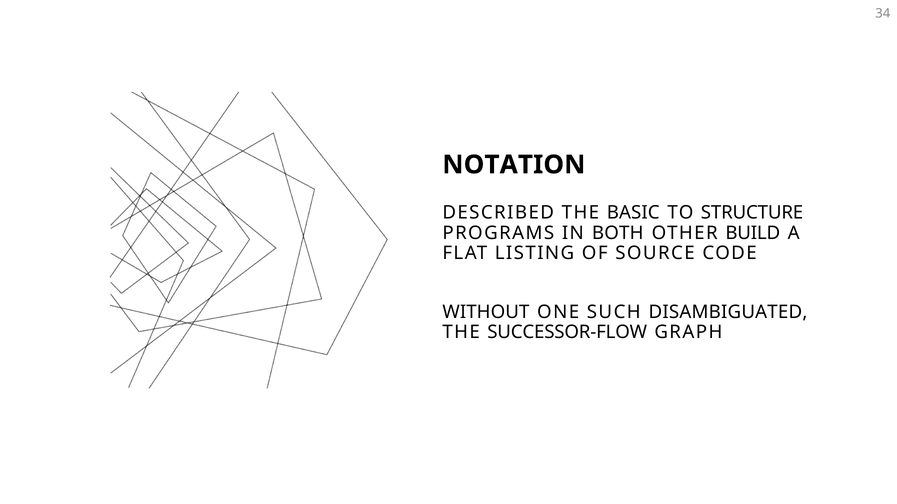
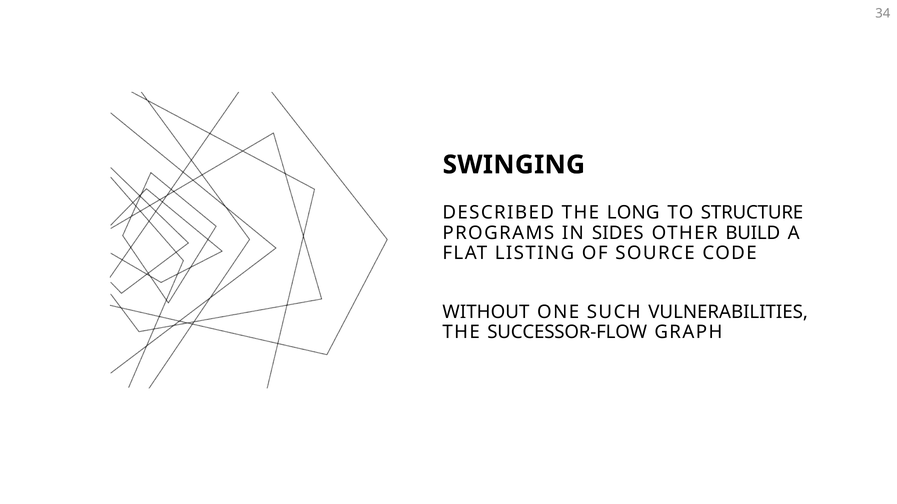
NOTATION: NOTATION -> SWINGING
BASIC: BASIC -> LONG
BOTH: BOTH -> SIDES
DISAMBIGUATED: DISAMBIGUATED -> VULNERABILITIES
